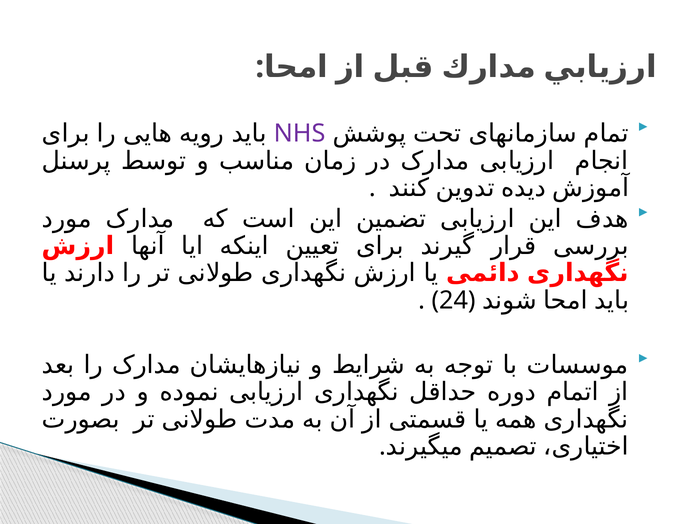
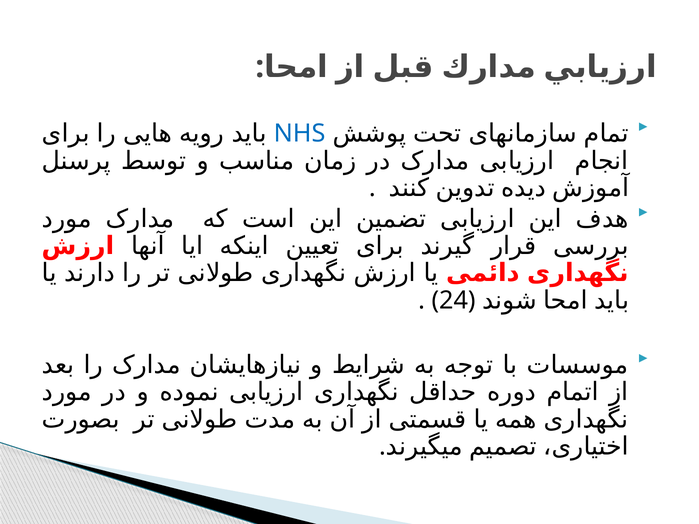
NHS colour: purple -> blue
